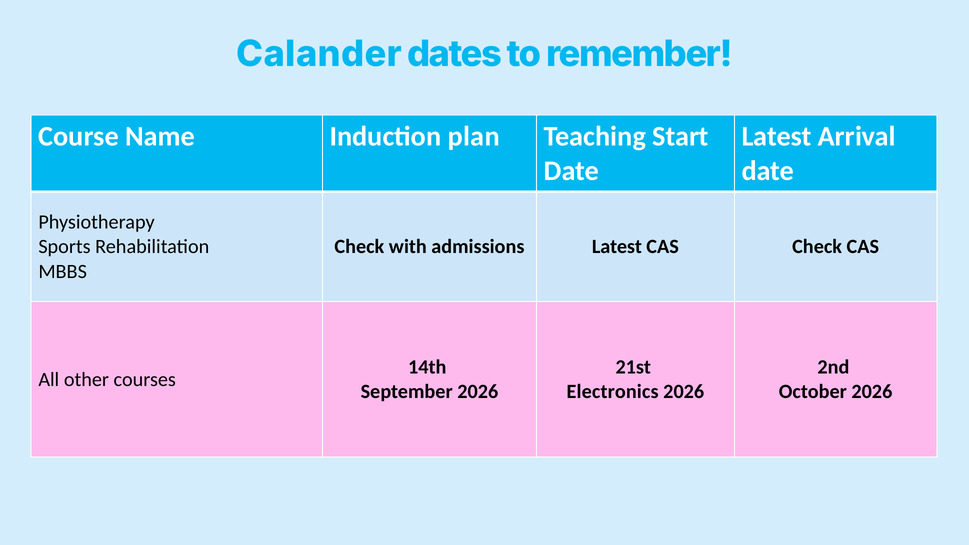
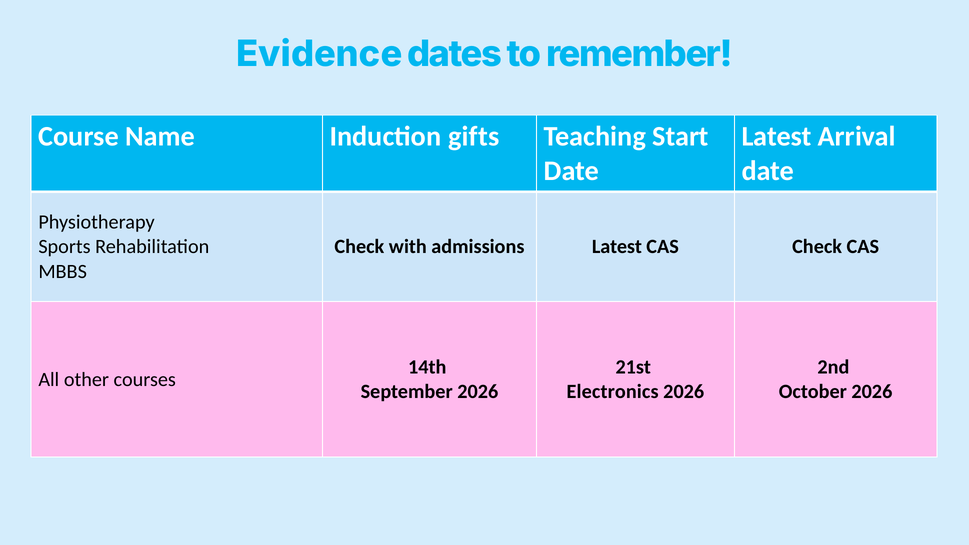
Calander: Calander -> Evidence
plan: plan -> gifts
